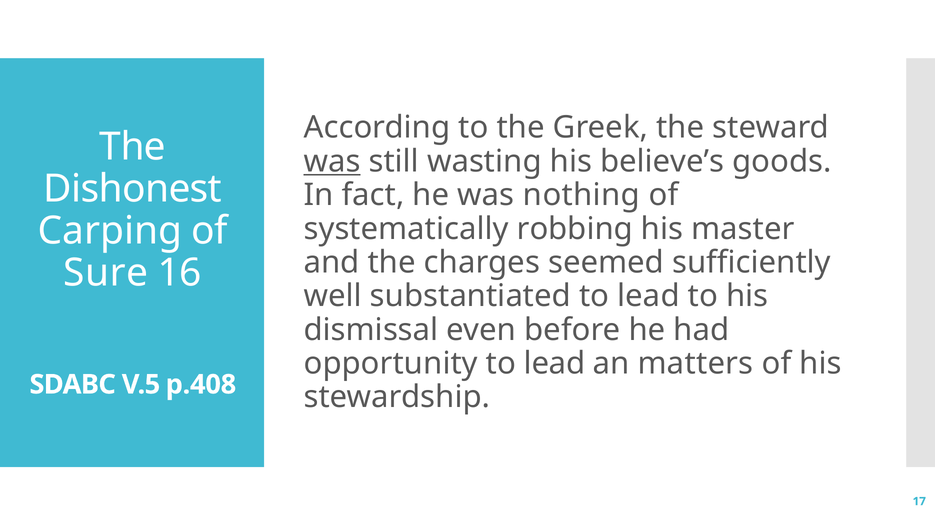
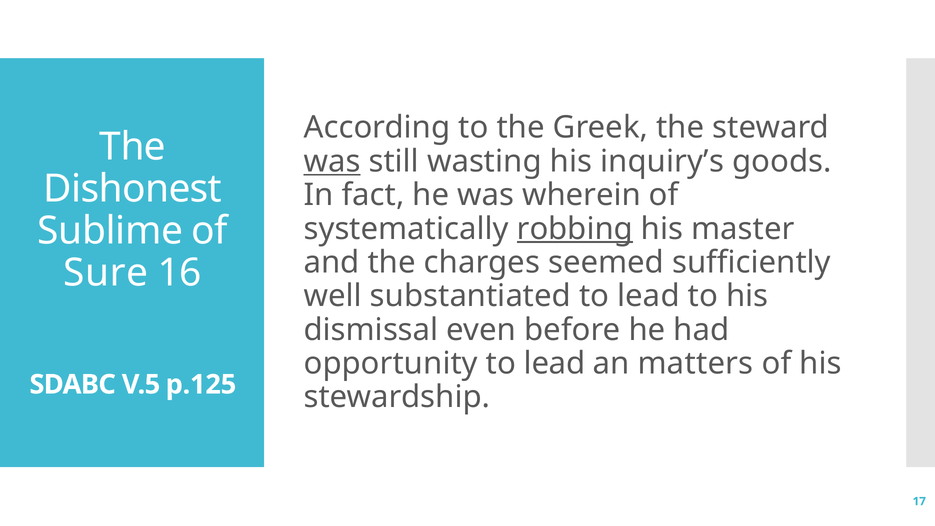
believe’s: believe’s -> inquiry’s
nothing: nothing -> wherein
Carping: Carping -> Sublime
robbing underline: none -> present
p.408: p.408 -> p.125
